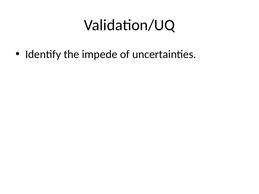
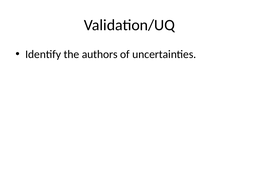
impede: impede -> authors
